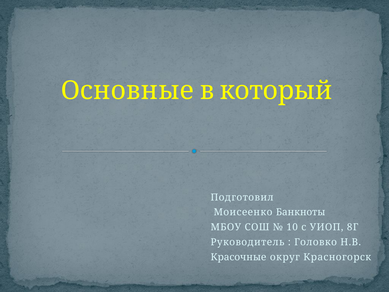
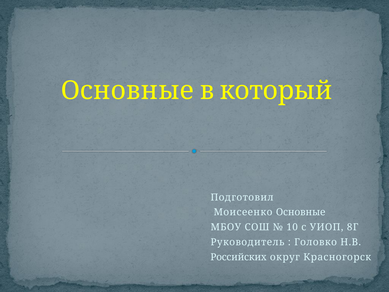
Моисеенко Банкноты: Банкноты -> Основные
Красочные: Красочные -> Российских
